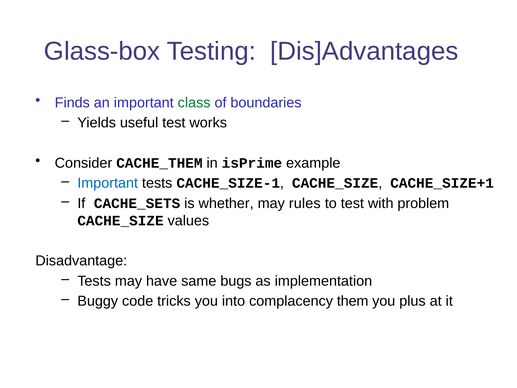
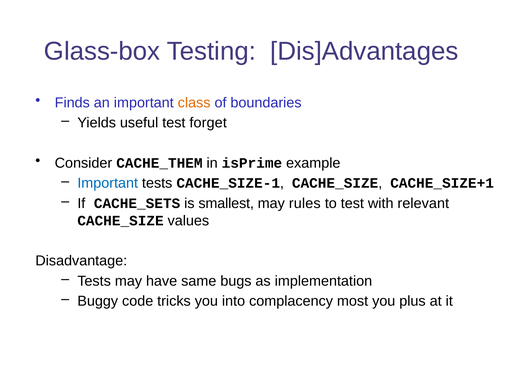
class colour: green -> orange
works: works -> forget
whether: whether -> smallest
problem: problem -> relevant
them: them -> most
